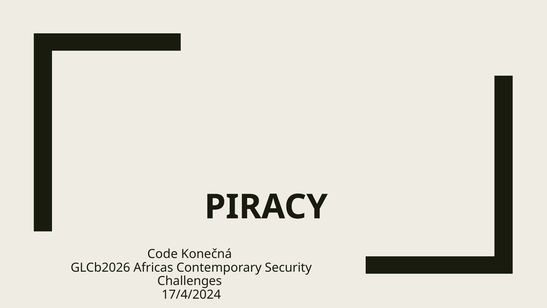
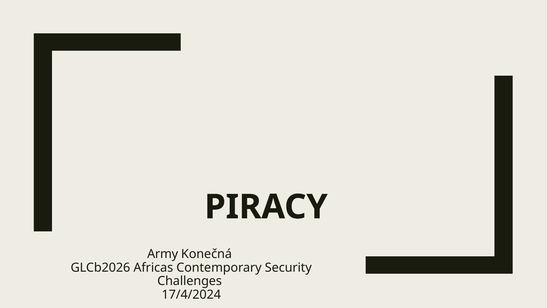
Code: Code -> Army
